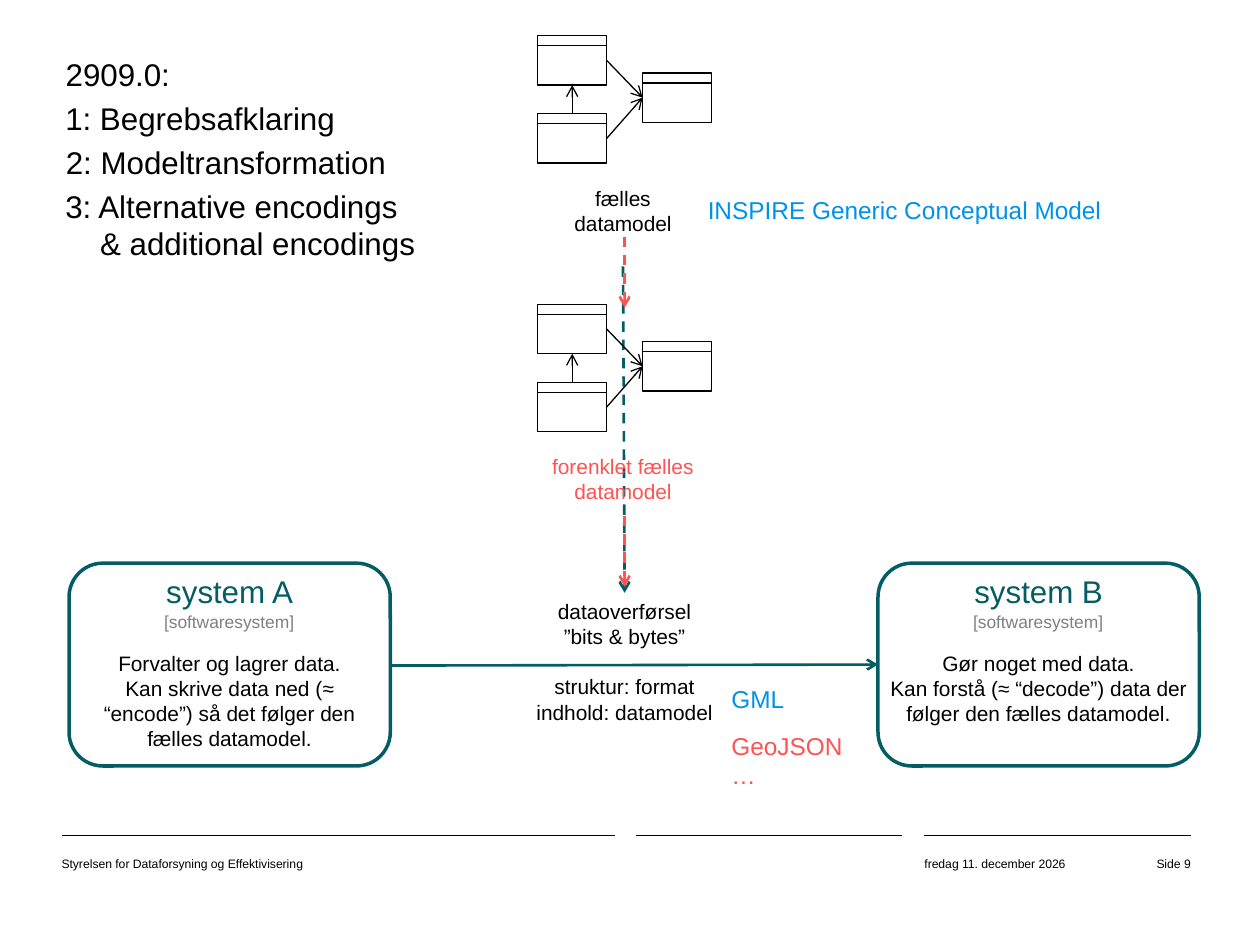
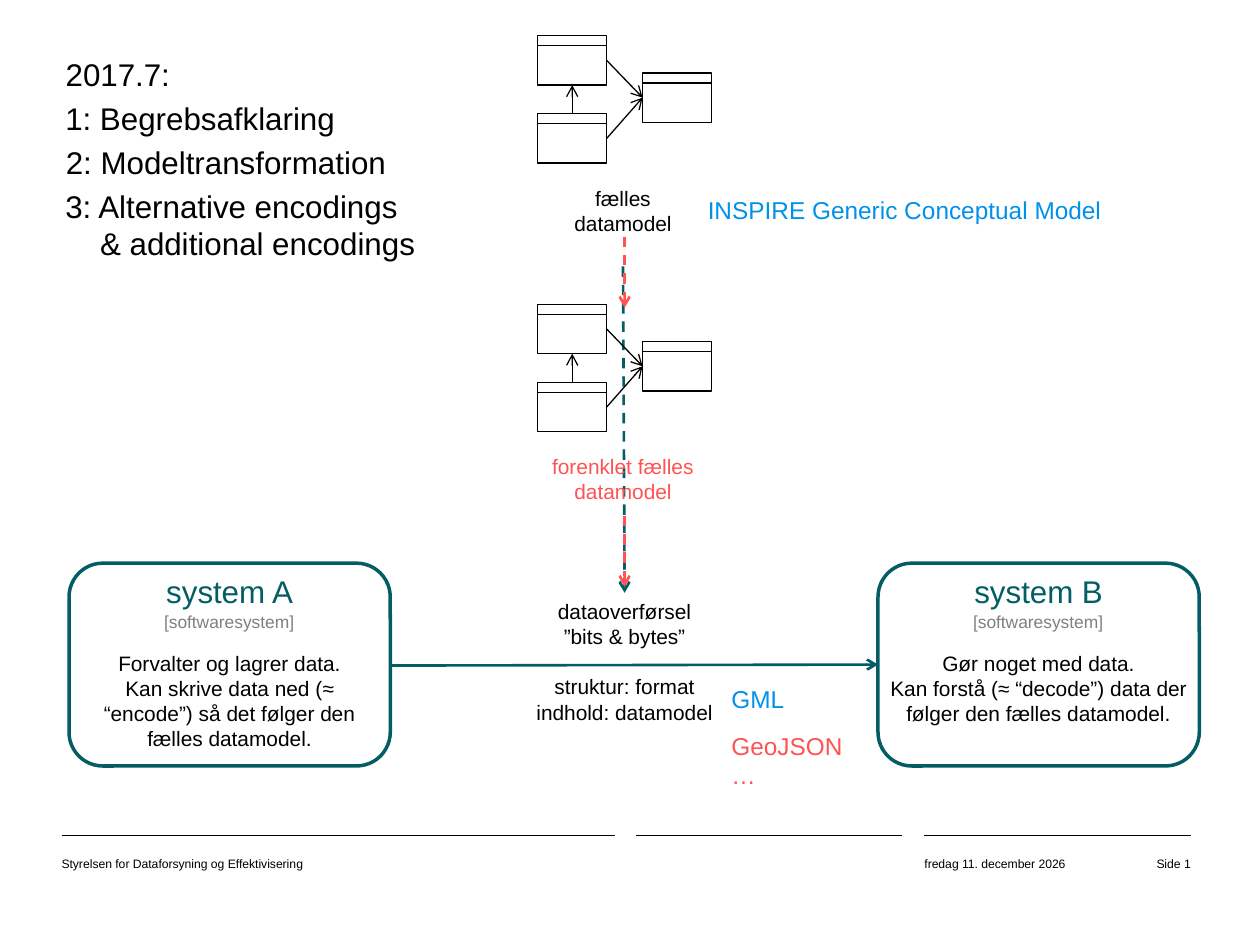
2909.0: 2909.0 -> 2017.7
Side 9: 9 -> 1
